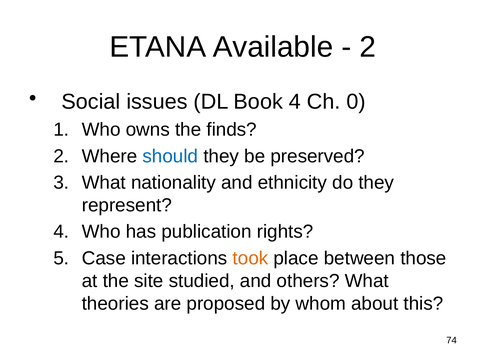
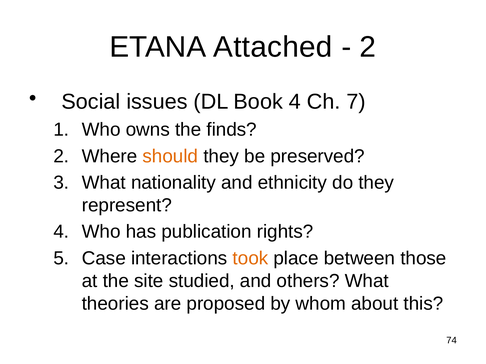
Available: Available -> Attached
0: 0 -> 7
should colour: blue -> orange
